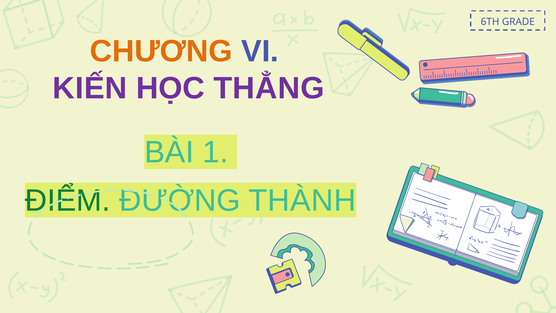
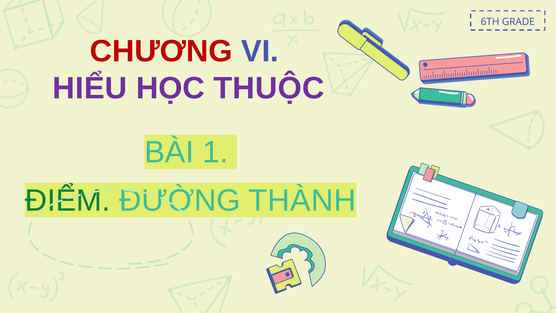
CHƯƠNG colour: orange -> red
KIẾN: KIẾN -> HIỂU
THẲNG: THẲNG -> THUỘC
